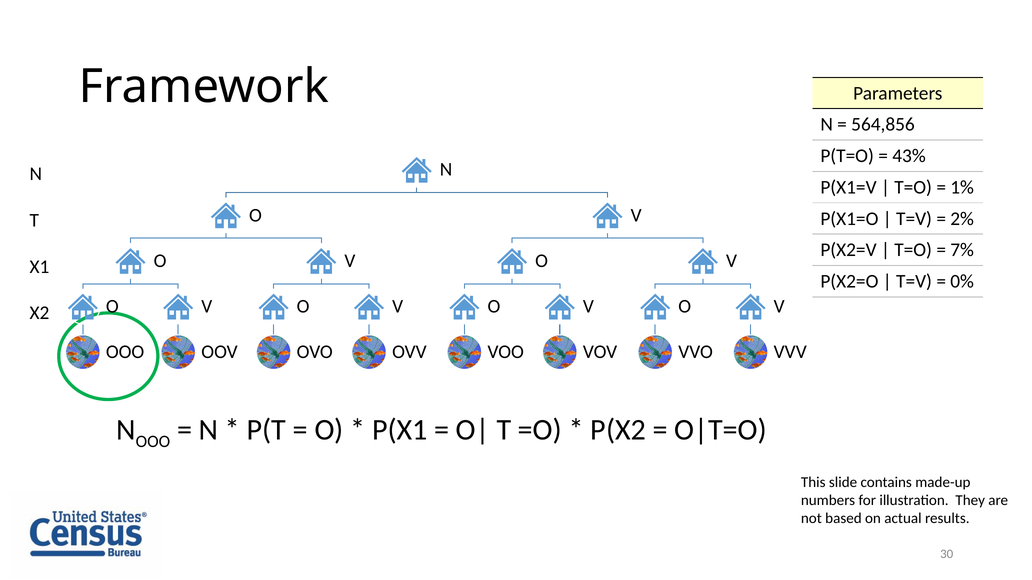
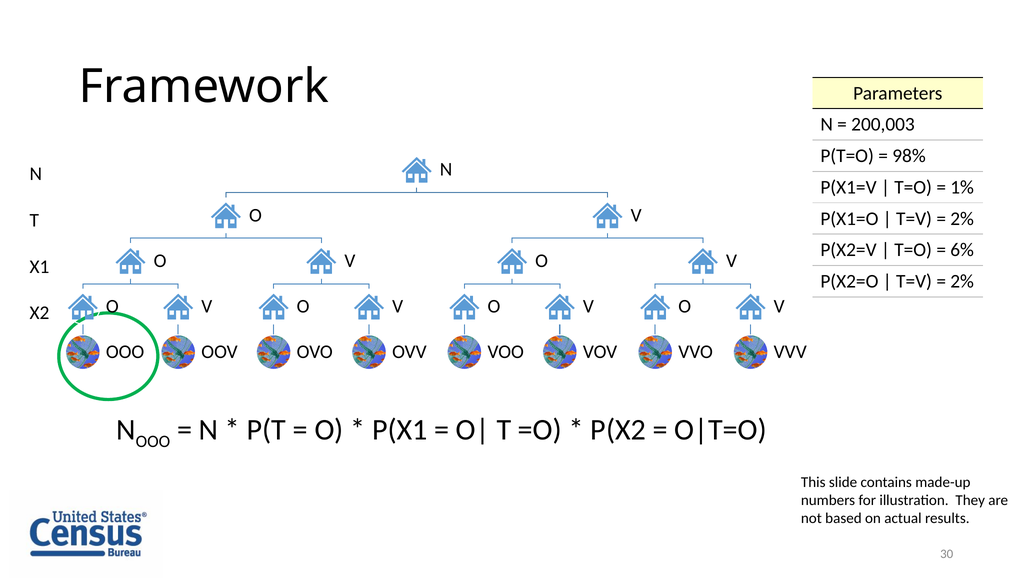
564,856: 564,856 -> 200,003
43%: 43% -> 98%
7%: 7% -> 6%
0% at (962, 282): 0% -> 2%
